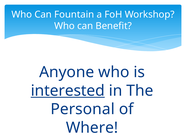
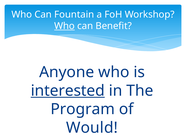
Who at (64, 26) underline: none -> present
Personal: Personal -> Program
Where: Where -> Would
